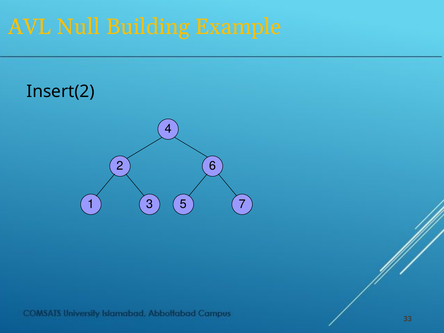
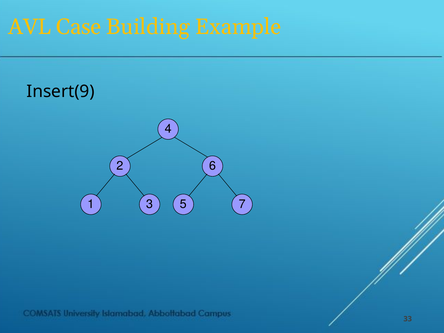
Null: Null -> Case
Insert(2: Insert(2 -> Insert(9
